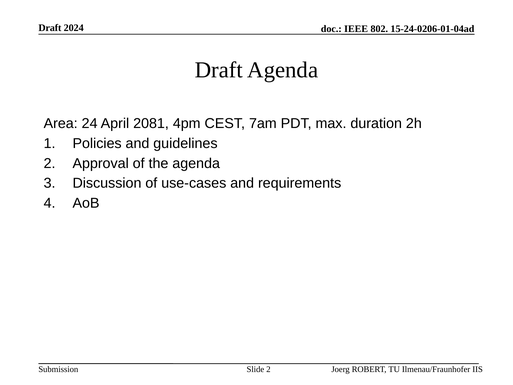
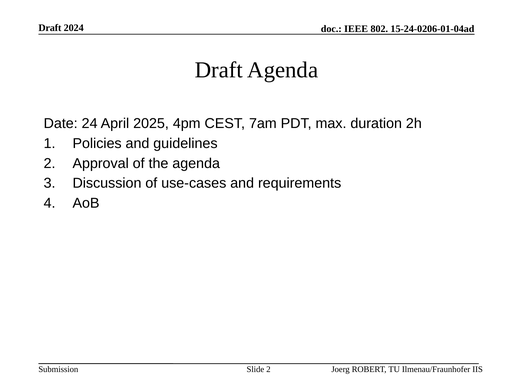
Area: Area -> Date
2081: 2081 -> 2025
